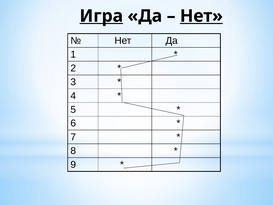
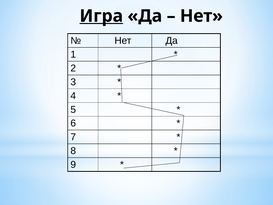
Нет at (201, 16) underline: present -> none
